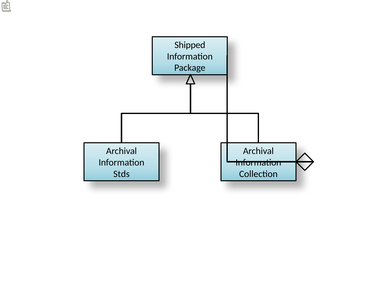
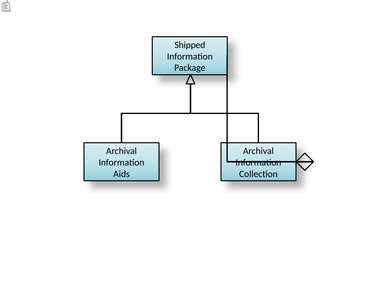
Stds: Stds -> Aids
